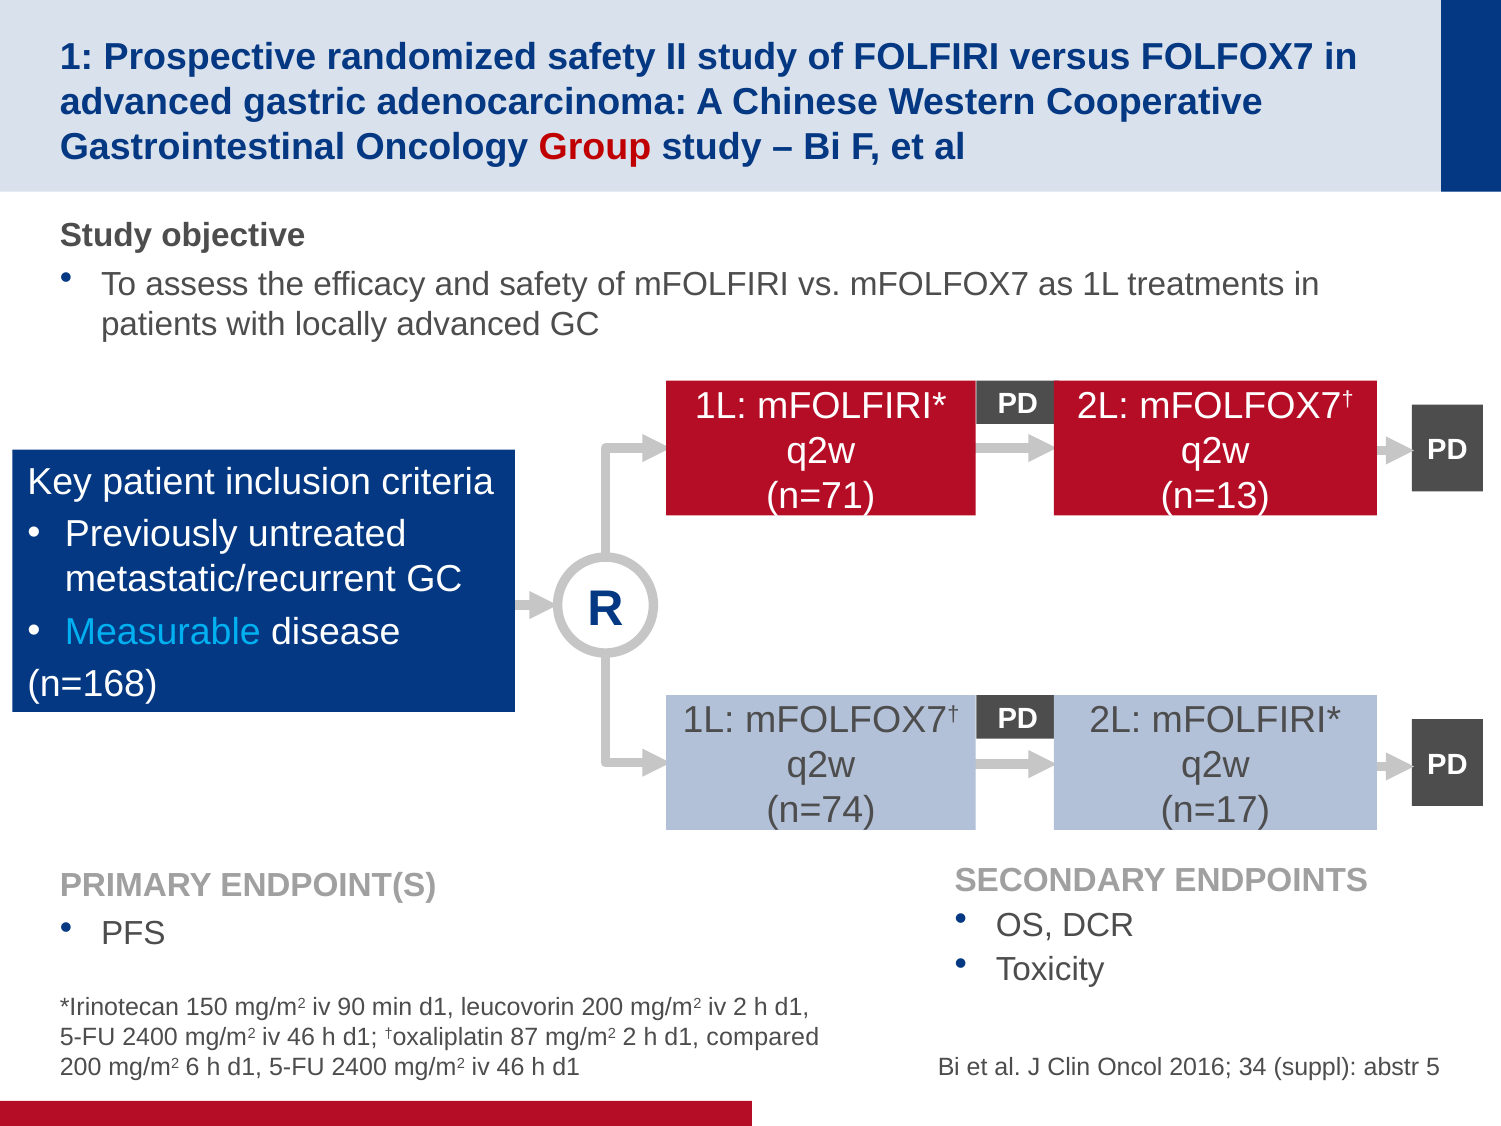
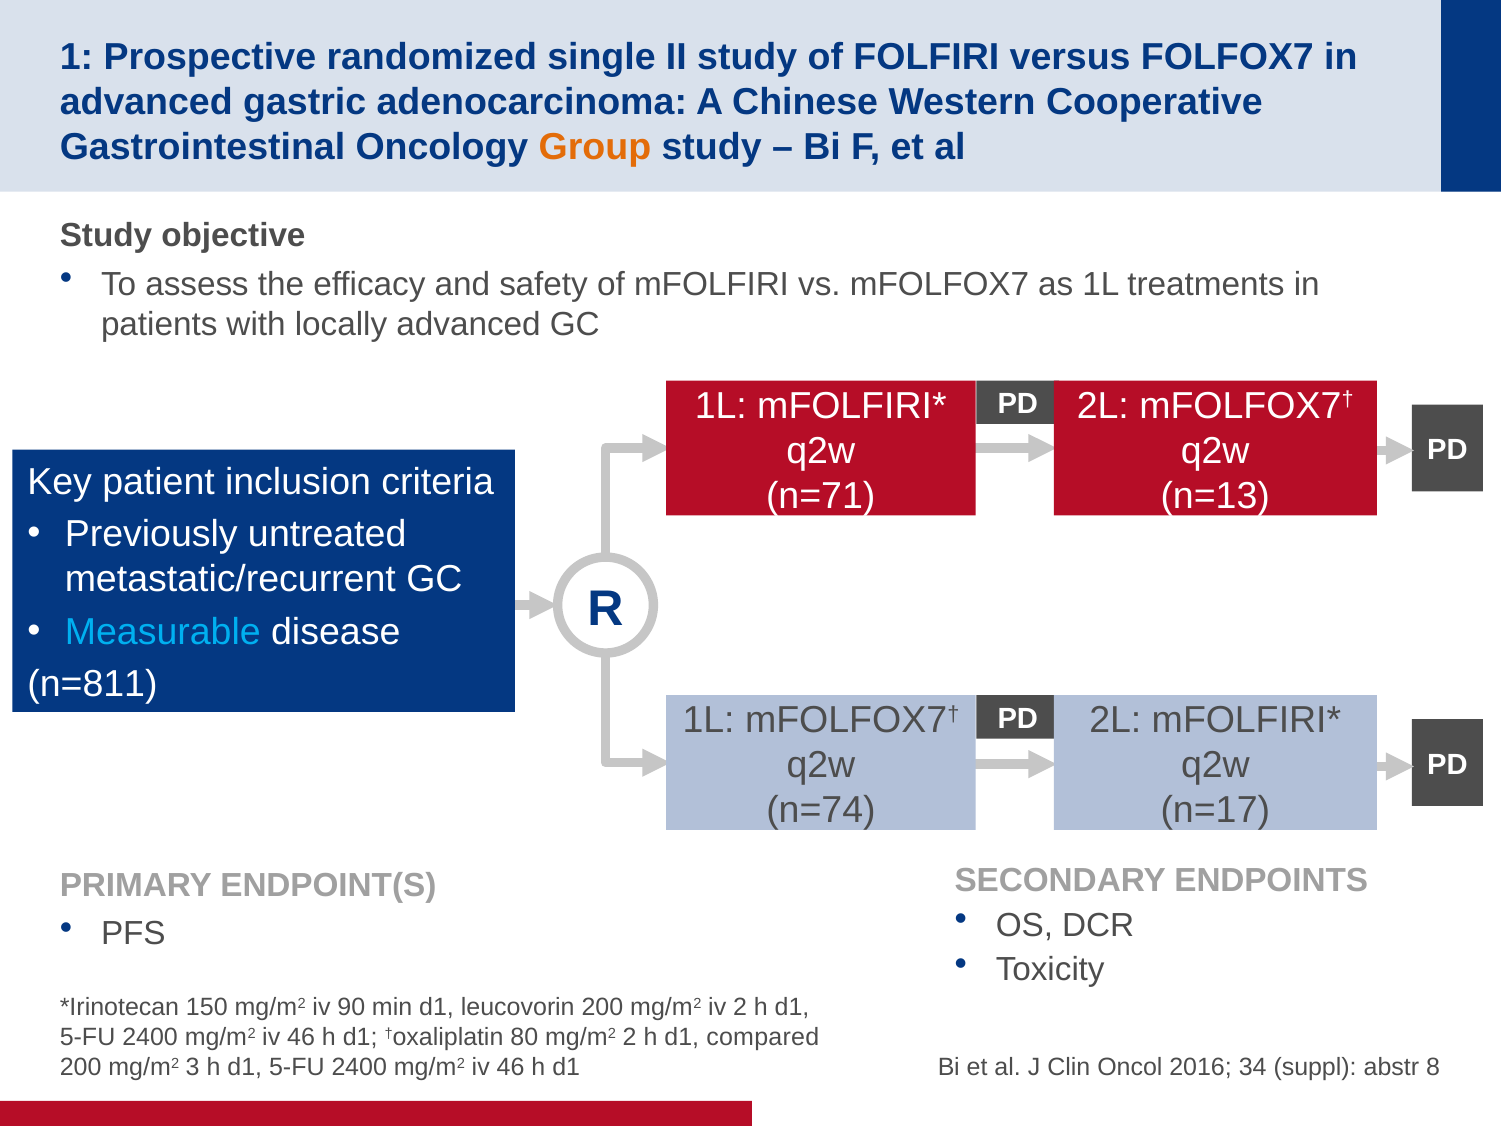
randomized safety: safety -> single
Group colour: red -> orange
n=168: n=168 -> n=811
87: 87 -> 80
6: 6 -> 3
5: 5 -> 8
